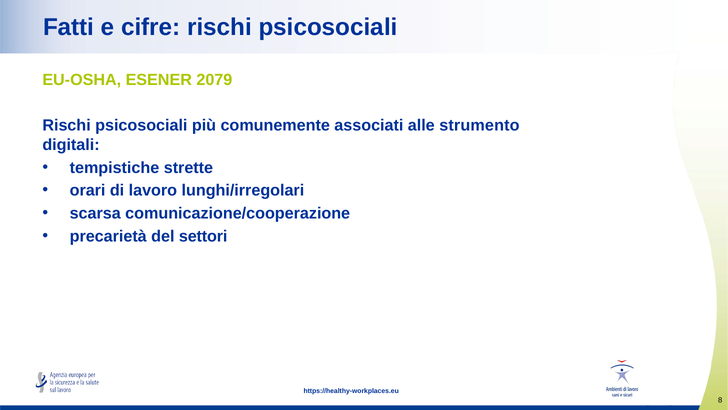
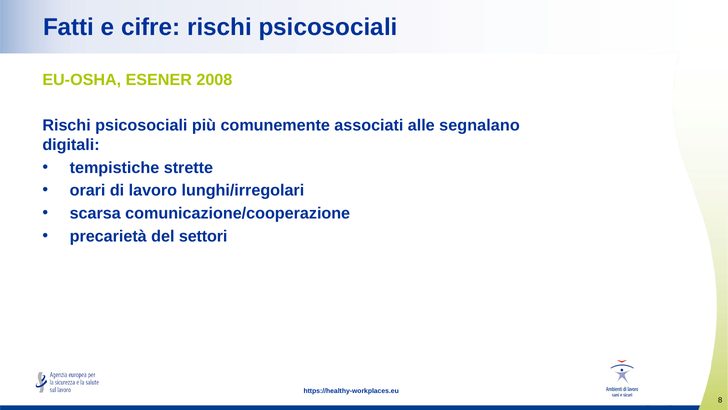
2079: 2079 -> 2008
strumento: strumento -> segnalano
